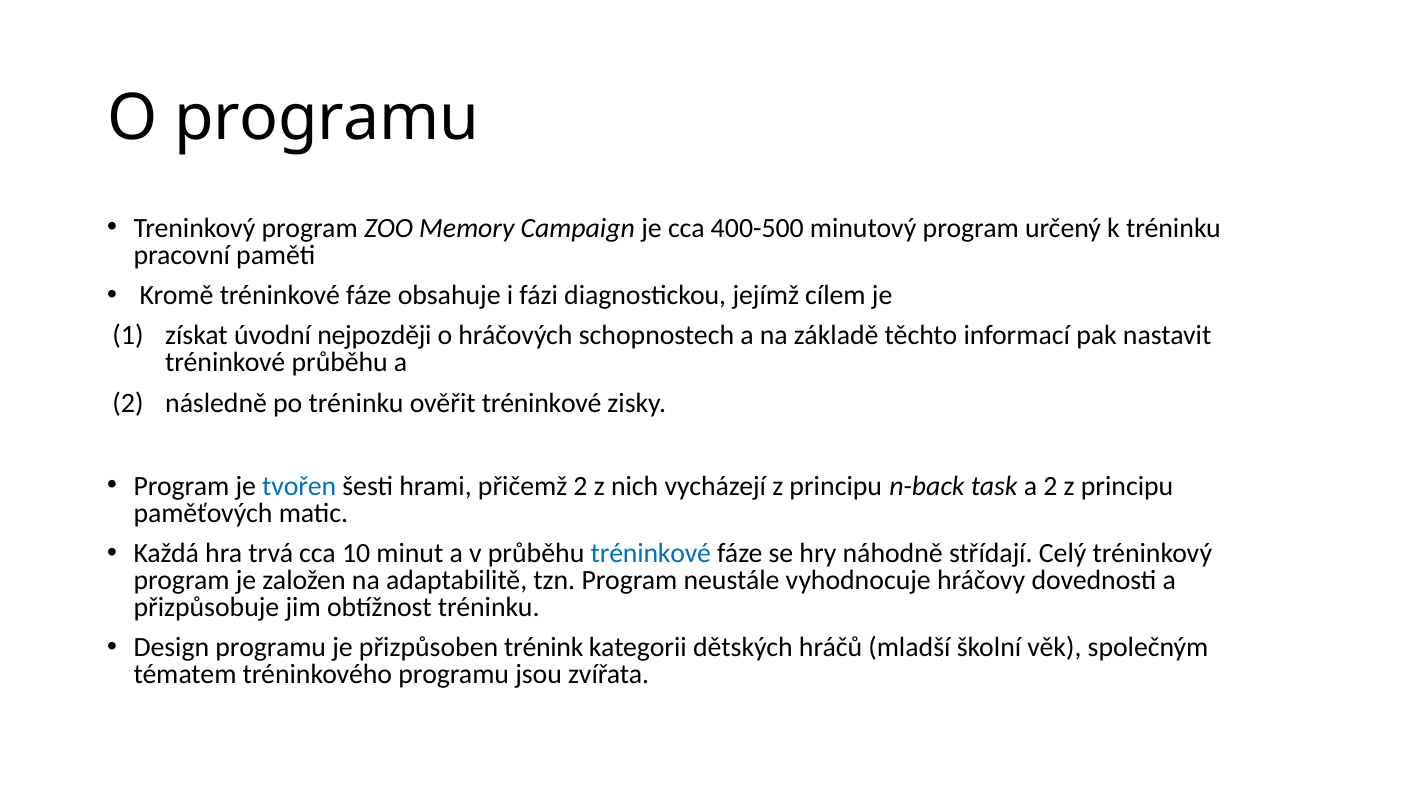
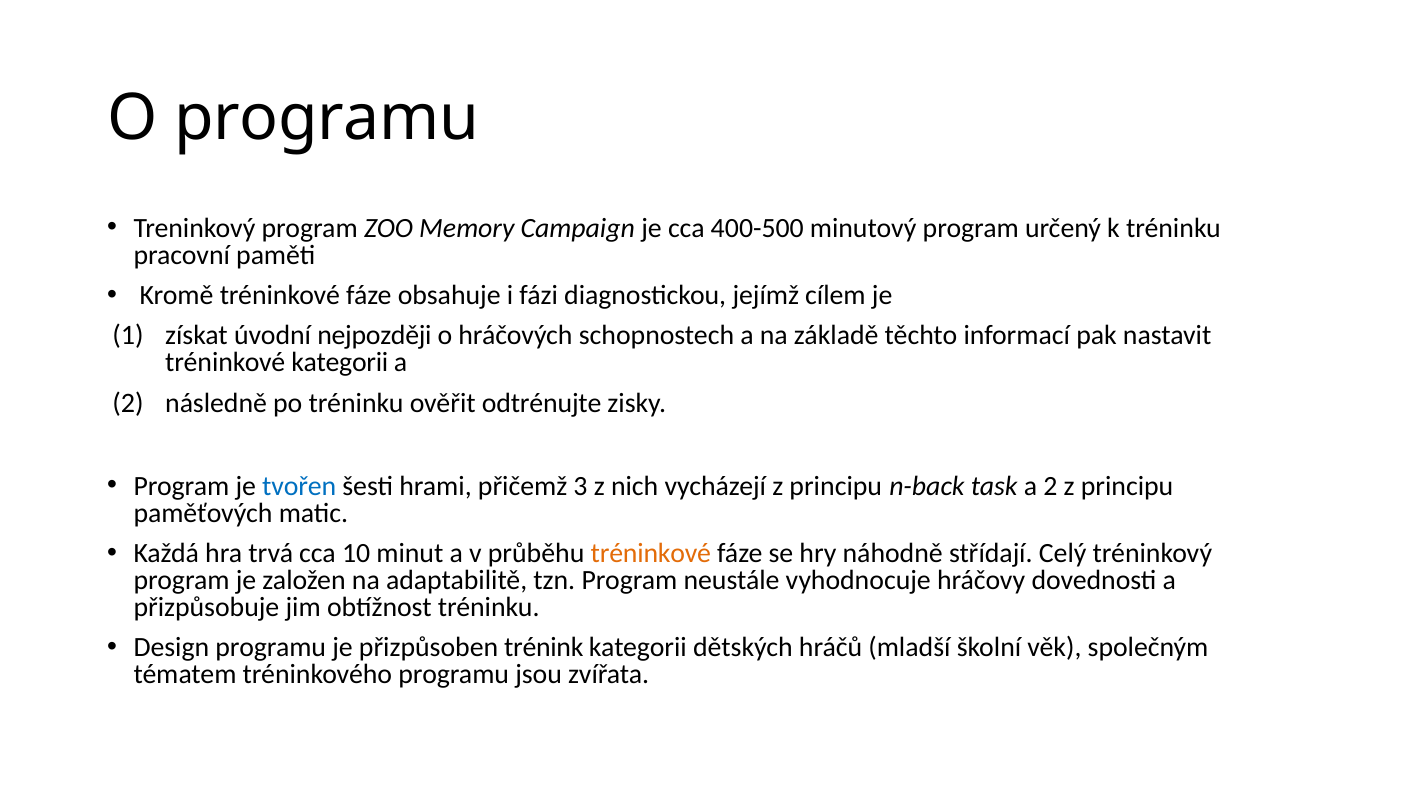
tréninkové průběhu: průběhu -> kategorii
ověřit tréninkové: tréninkové -> odtrénujte
přičemž 2: 2 -> 3
tréninkové at (651, 553) colour: blue -> orange
